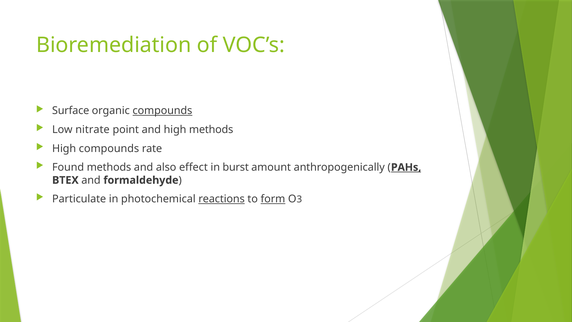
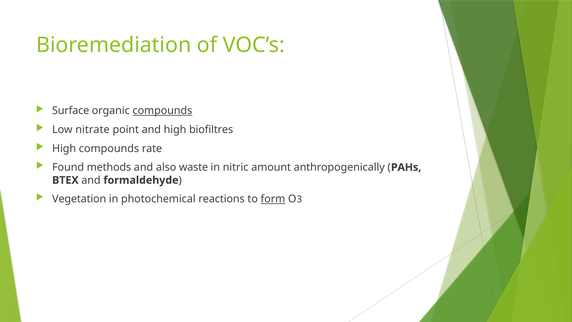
high methods: methods -> biofiltres
effect: effect -> waste
burst: burst -> nitric
PAHs underline: present -> none
Particulate: Particulate -> Vegetation
reactions underline: present -> none
